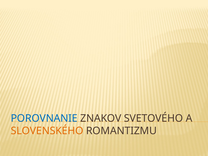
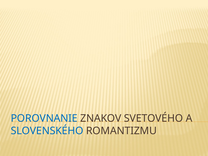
SLOVENSKÉHO colour: orange -> blue
